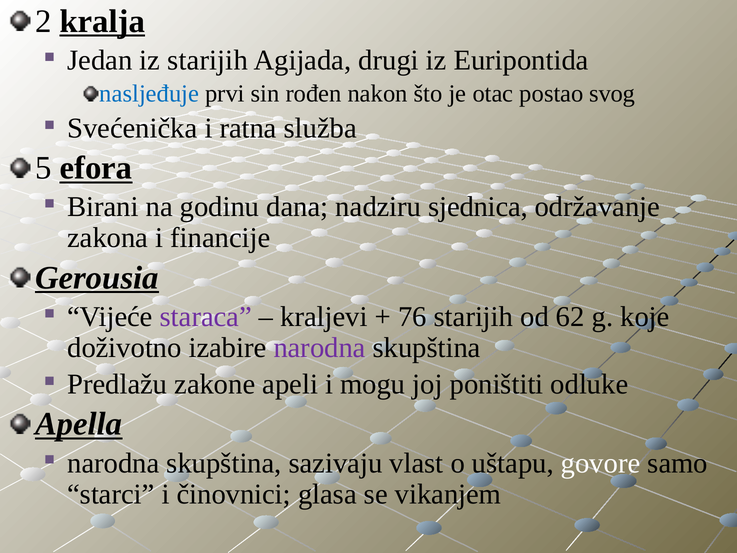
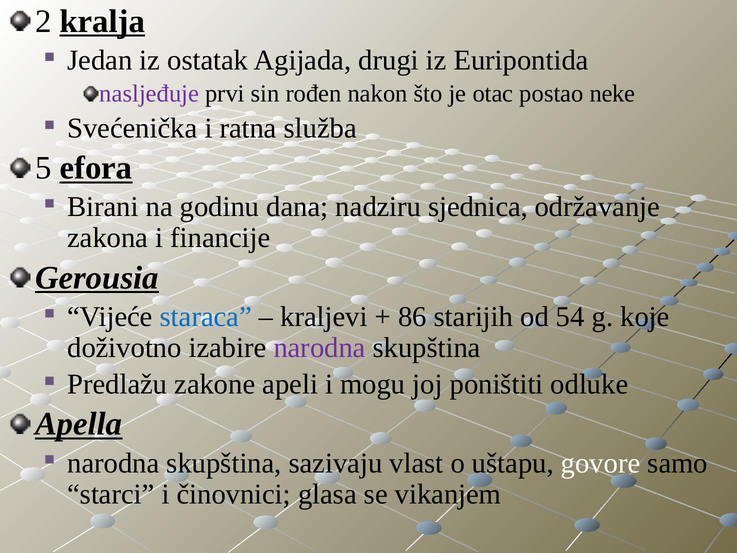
iz starijih: starijih -> ostatak
nasljeđuje colour: blue -> purple
svog: svog -> neke
staraca colour: purple -> blue
76: 76 -> 86
62: 62 -> 54
